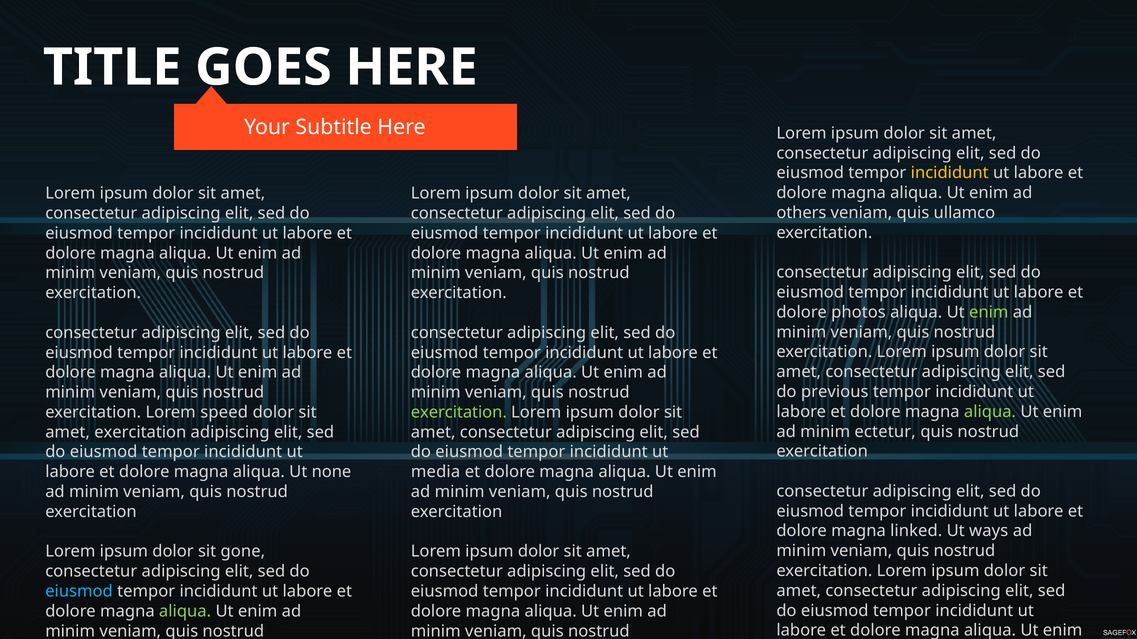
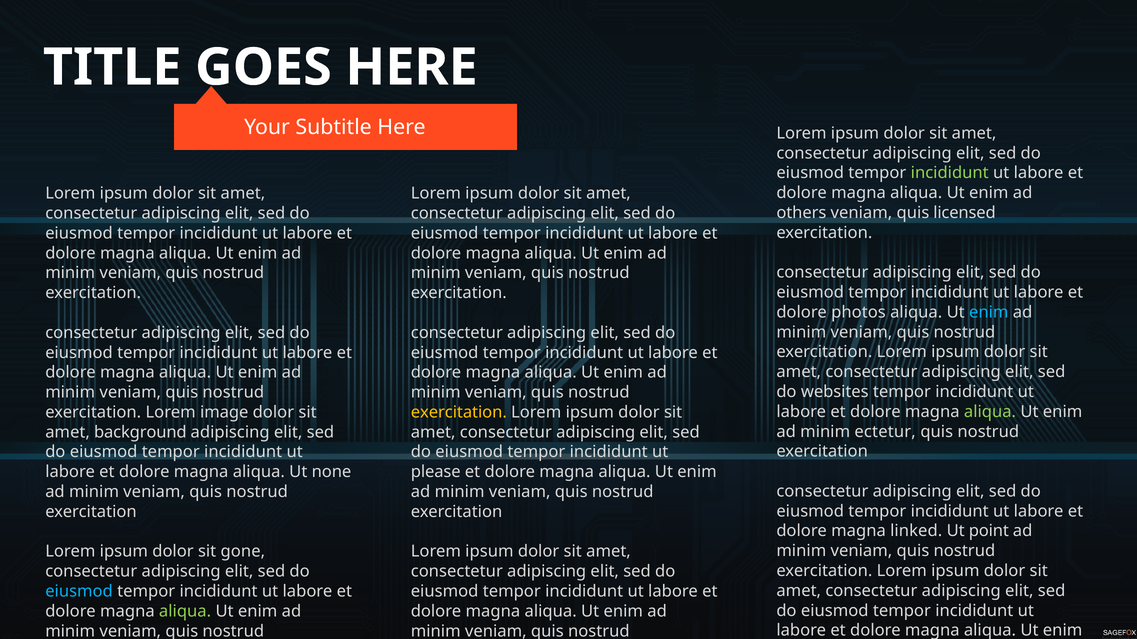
incididunt at (950, 173) colour: yellow -> light green
ullamco: ullamco -> licensed
enim at (989, 312) colour: light green -> light blue
previous: previous -> websites
speed: speed -> image
exercitation at (459, 413) colour: light green -> yellow
amet exercitation: exercitation -> background
media: media -> please
ways: ways -> point
